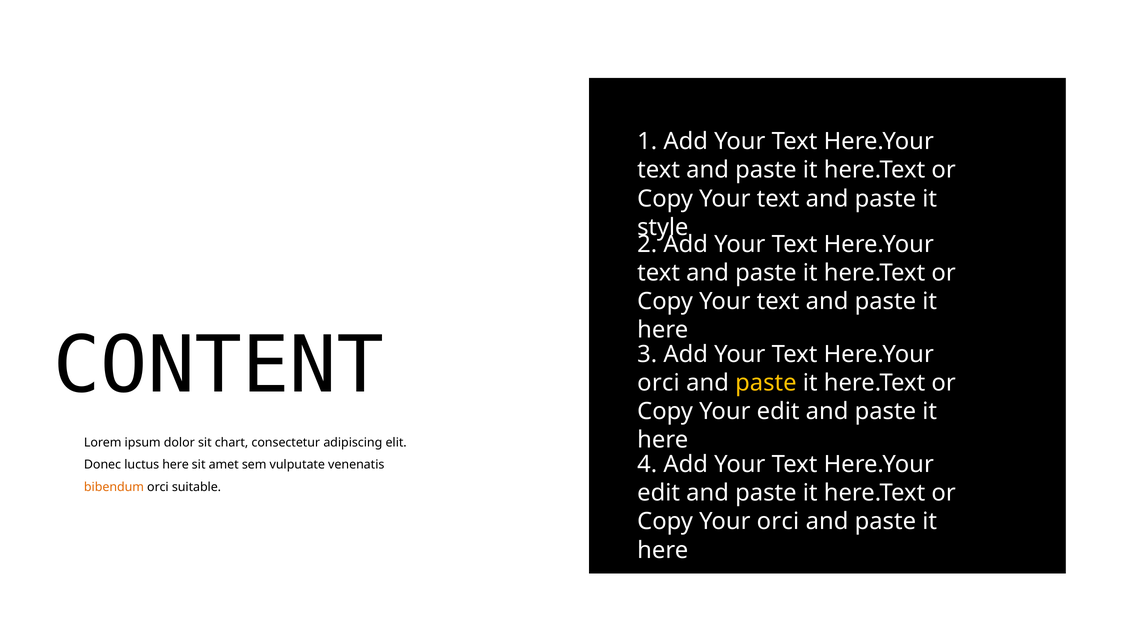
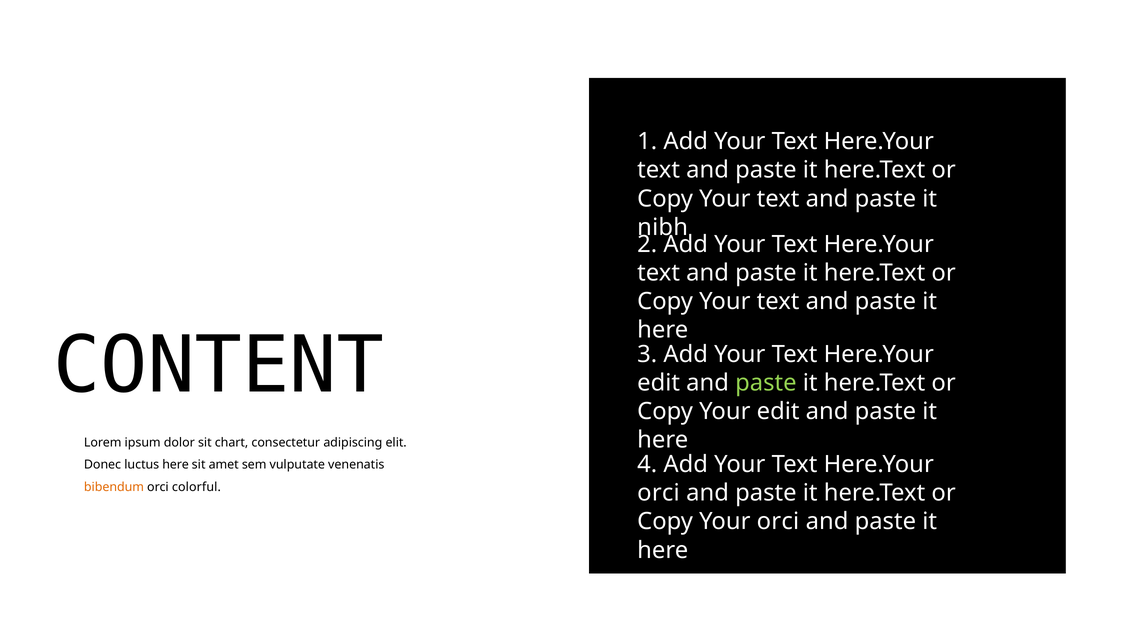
style: style -> nibh
orci at (659, 383): orci -> edit
paste at (766, 383) colour: yellow -> light green
suitable: suitable -> colorful
edit at (659, 493): edit -> orci
